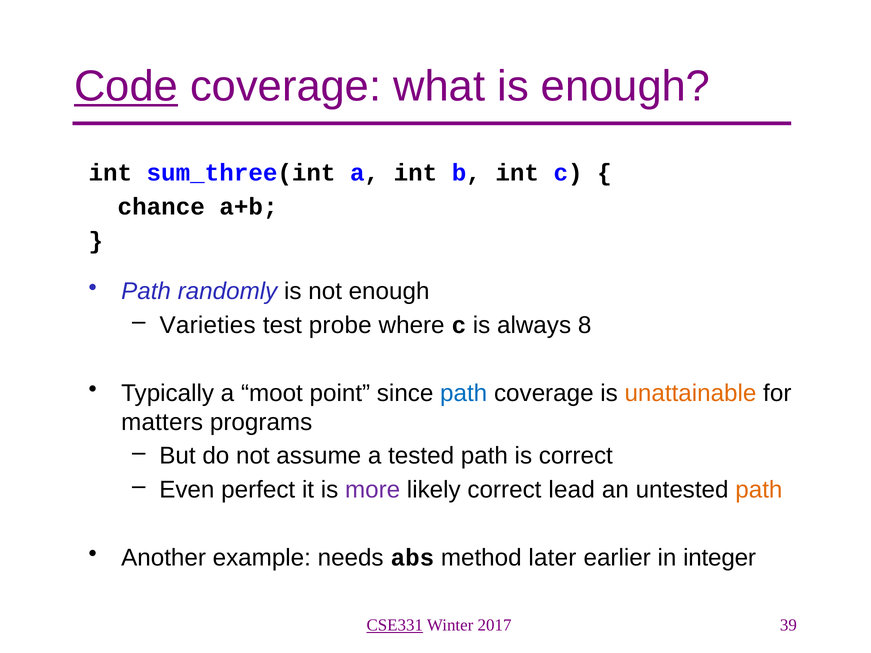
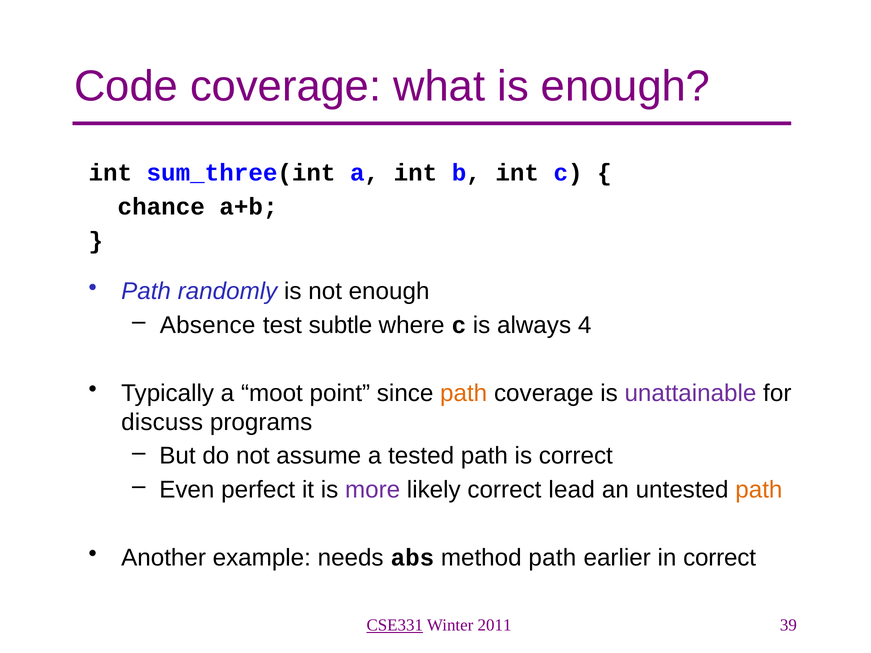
Code underline: present -> none
Varieties: Varieties -> Absence
probe: probe -> subtle
8: 8 -> 4
path at (464, 393) colour: blue -> orange
unattainable colour: orange -> purple
matters: matters -> discuss
method later: later -> path
in integer: integer -> correct
2017: 2017 -> 2011
